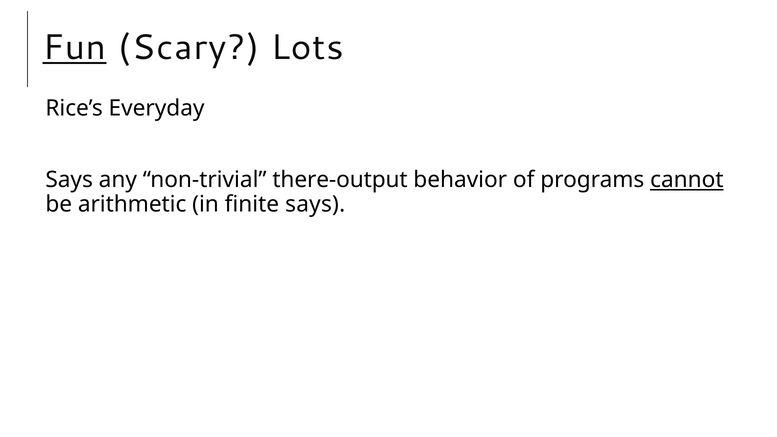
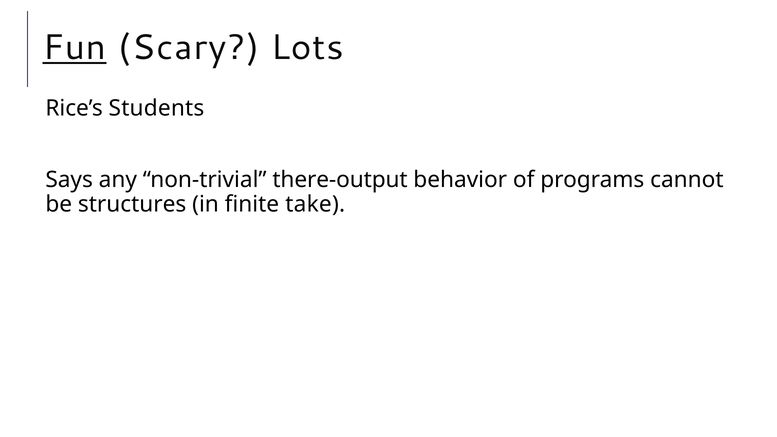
Everyday: Everyday -> Students
cannot underline: present -> none
arithmetic: arithmetic -> structures
finite says: says -> take
